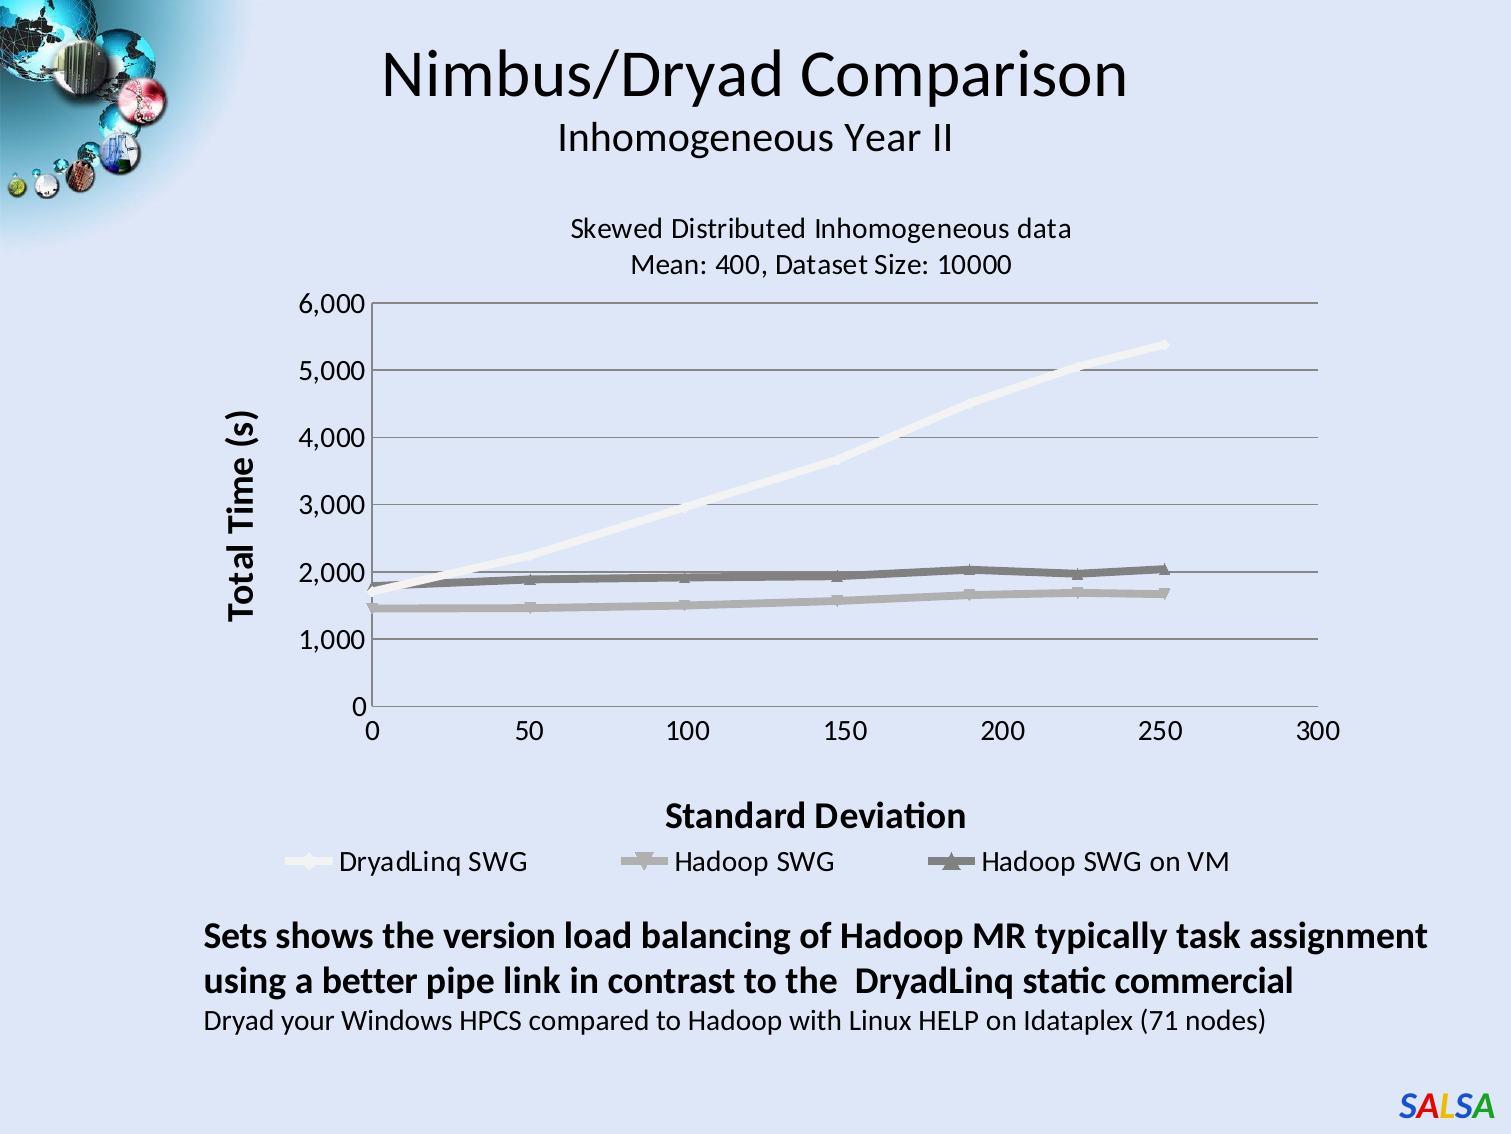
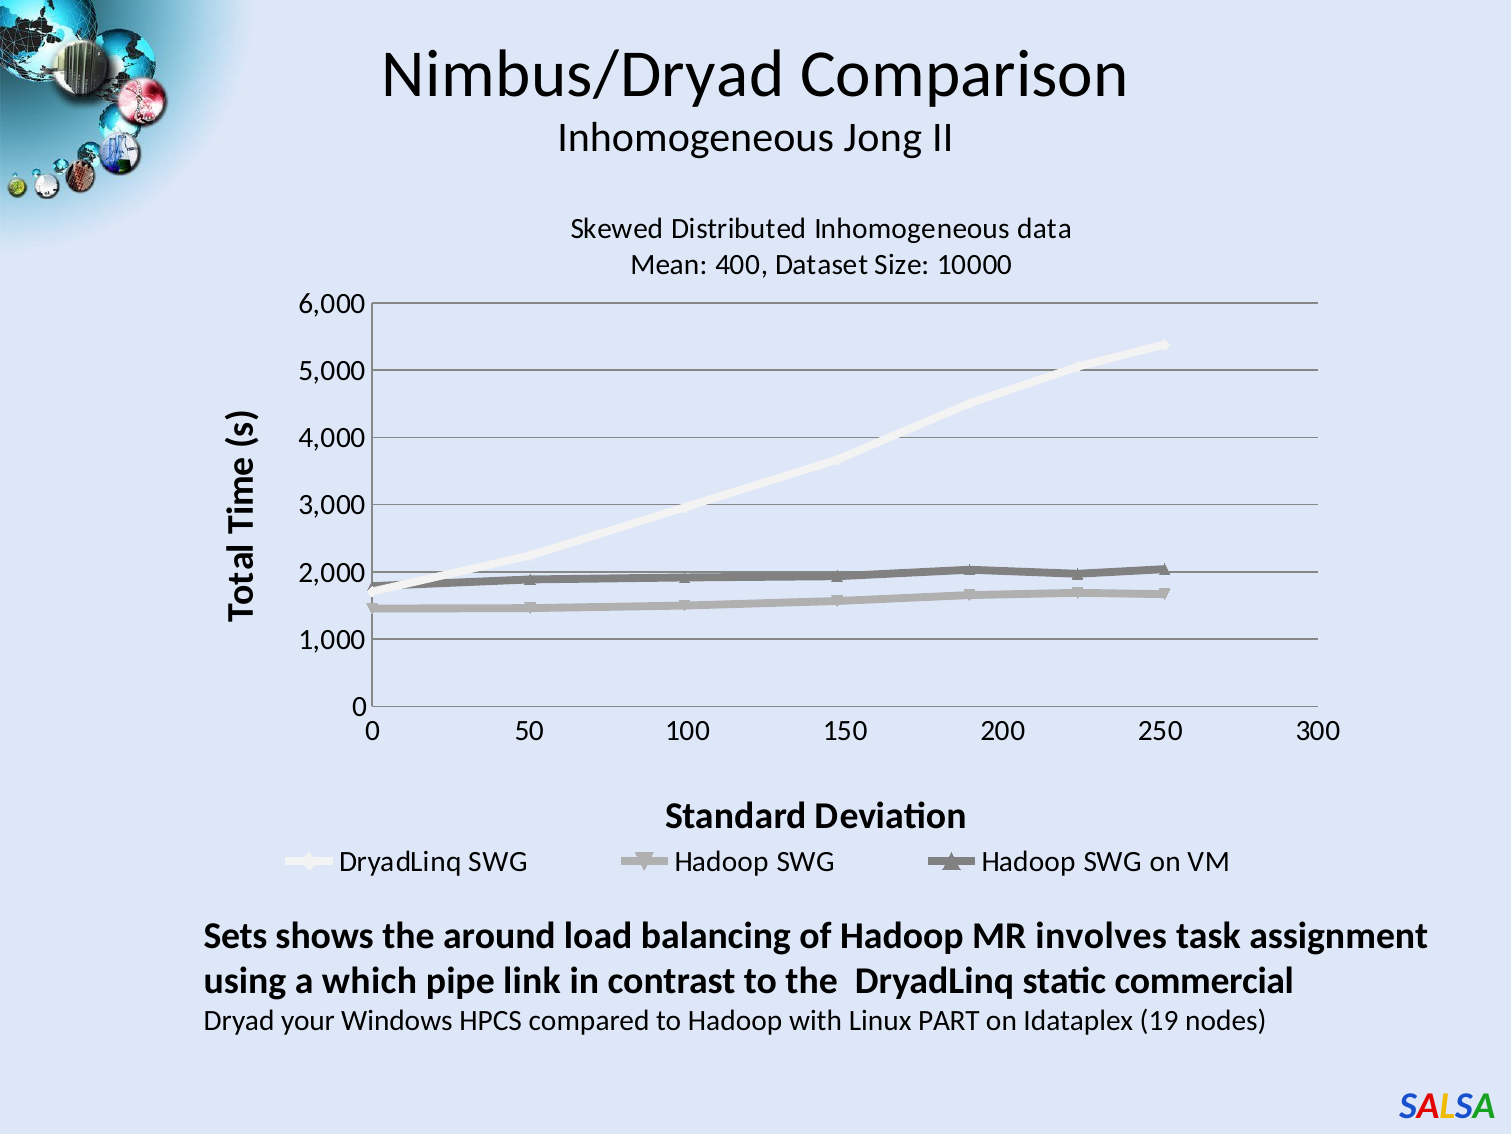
Year: Year -> Jong
version: version -> around
typically: typically -> involves
better: better -> which
HELP: HELP -> PART
71: 71 -> 19
